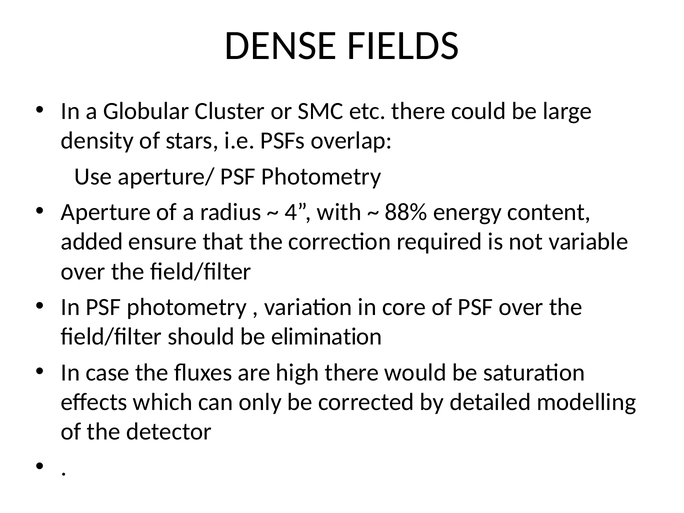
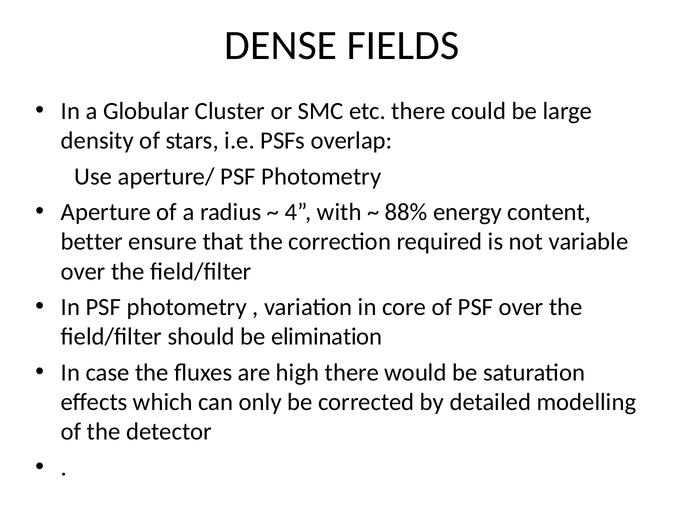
added: added -> better
